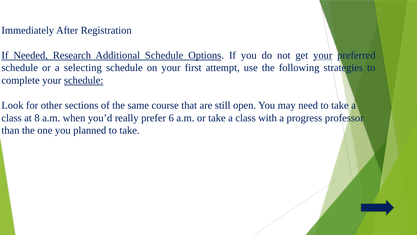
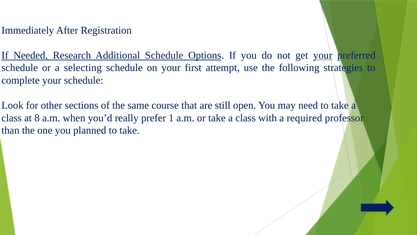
schedule at (84, 80) underline: present -> none
6: 6 -> 1
progress: progress -> required
